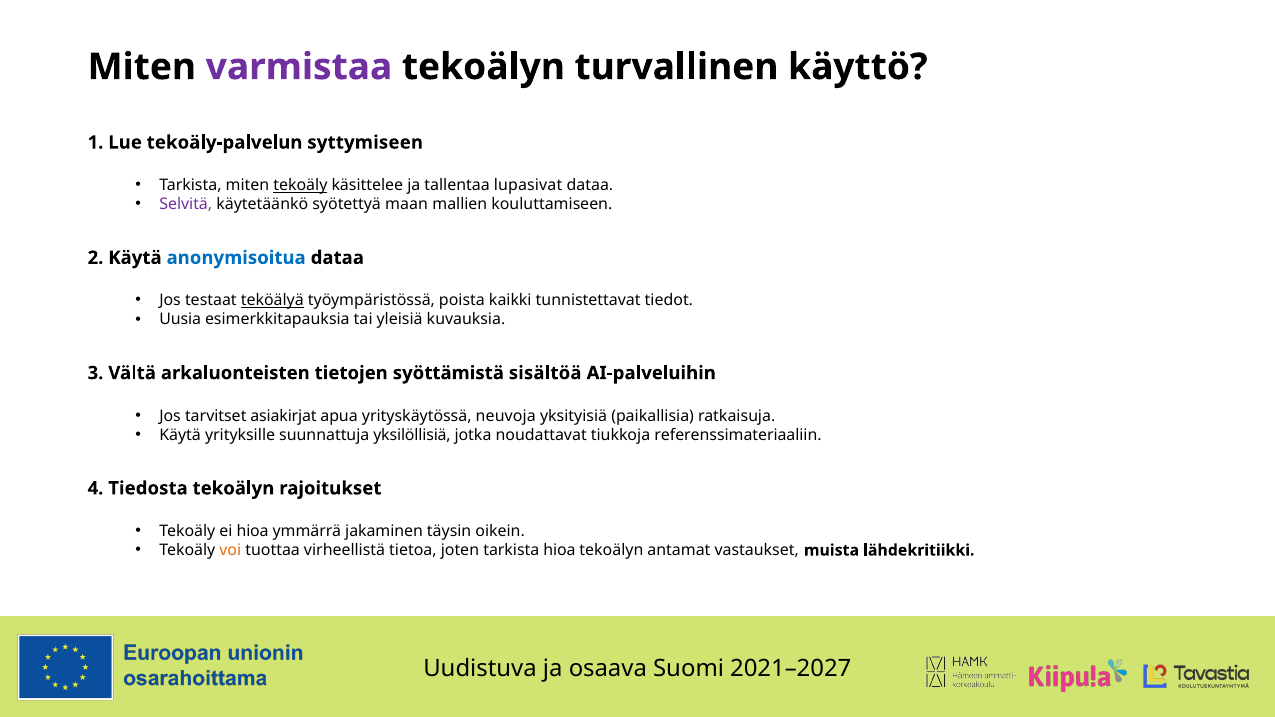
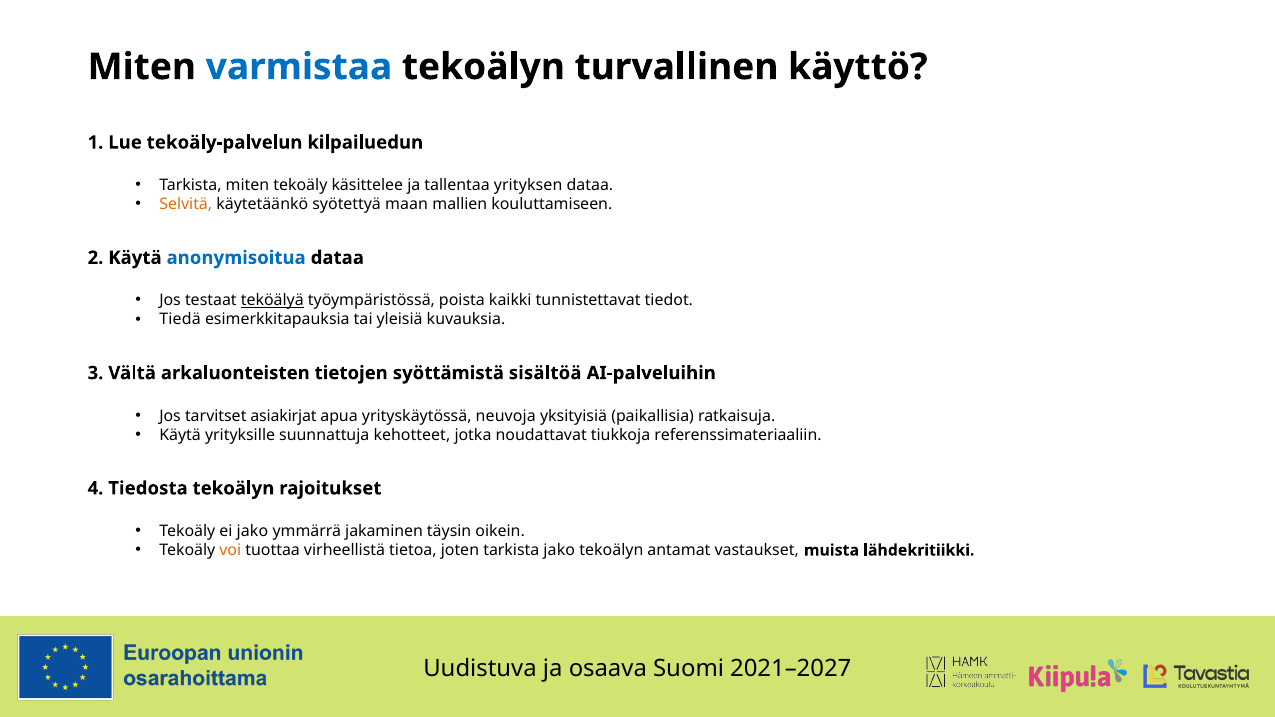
varmistaa colour: purple -> blue
syttymiseen: syttymiseen -> kilpailuedun
tekoäly at (300, 185) underline: present -> none
lupasivat: lupasivat -> yrityksen
Selvitä colour: purple -> orange
Uusia: Uusia -> Tiedä
yksilöllisiä: yksilöllisiä -> kehotteet
ei hioa: hioa -> jako
tarkista hioa: hioa -> jako
